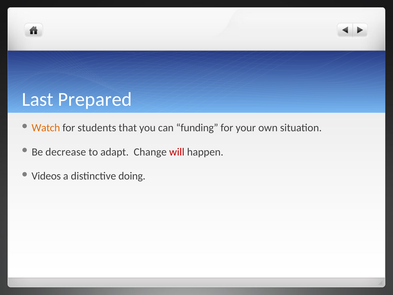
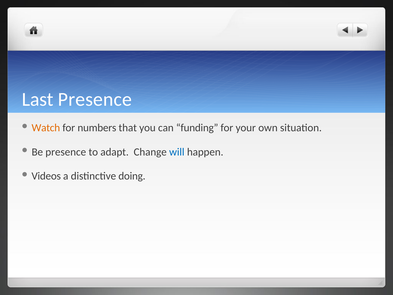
Last Prepared: Prepared -> Presence
students: students -> numbers
Be decrease: decrease -> presence
will colour: red -> blue
